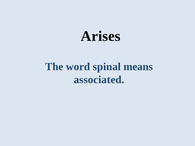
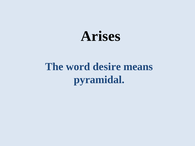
spinal: spinal -> desire
associated: associated -> pyramidal
